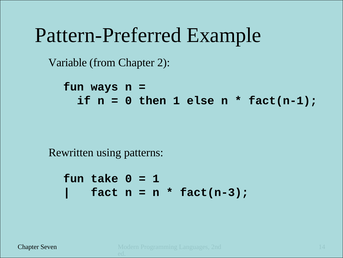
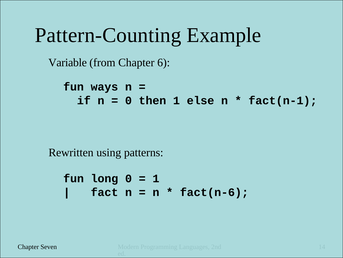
Pattern-Preferred: Pattern-Preferred -> Pattern-Counting
2: 2 -> 6
take: take -> long
fact(n-3: fact(n-3 -> fact(n-6
